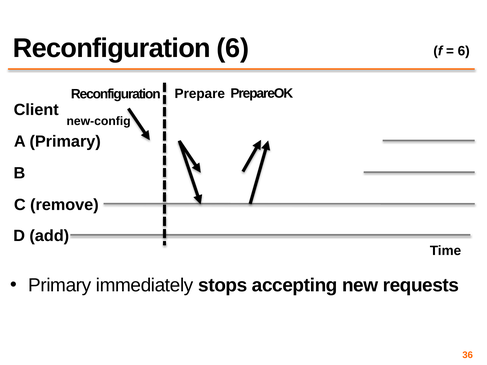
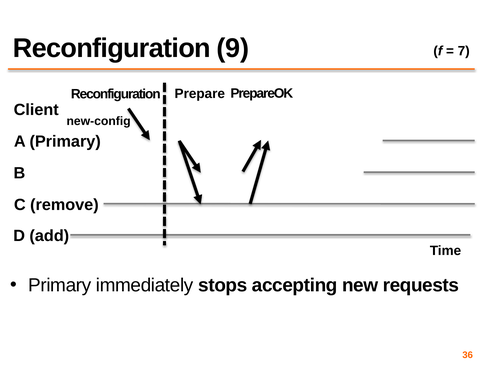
Reconfiguration 6: 6 -> 9
6 at (464, 51): 6 -> 7
